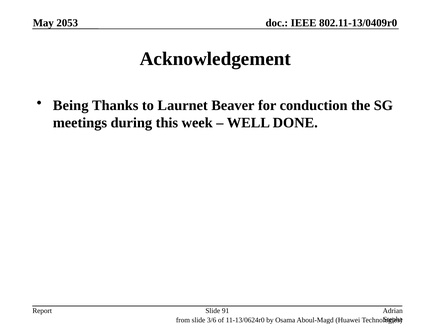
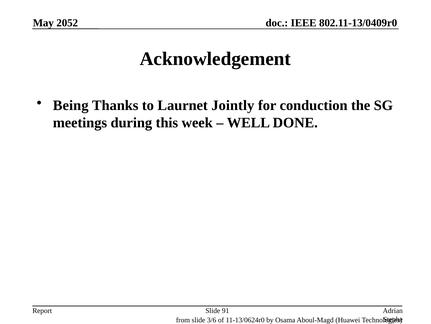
2053: 2053 -> 2052
Beaver: Beaver -> Jointly
